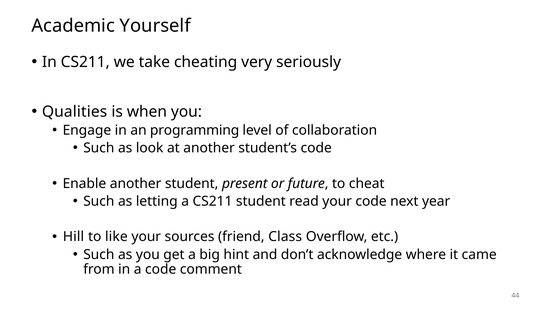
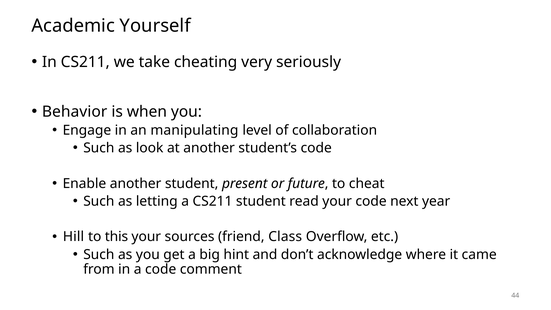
Qualities: Qualities -> Behavior
programming: programming -> manipulating
like: like -> this
